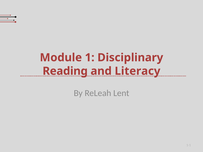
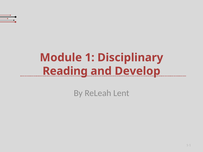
Literacy: Literacy -> Develop
